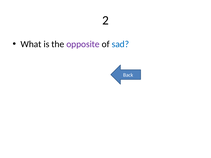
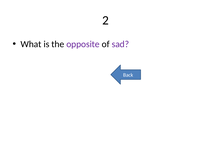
sad colour: blue -> purple
